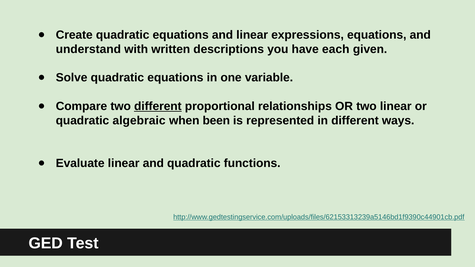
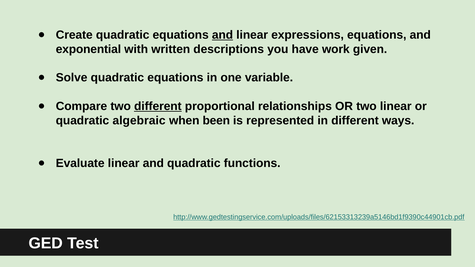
and at (223, 35) underline: none -> present
understand: understand -> exponential
each: each -> work
